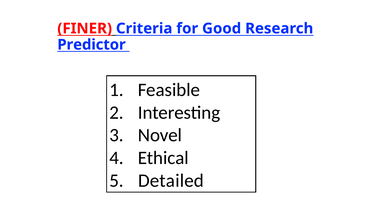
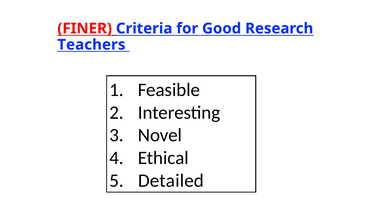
Predictor: Predictor -> Teachers
